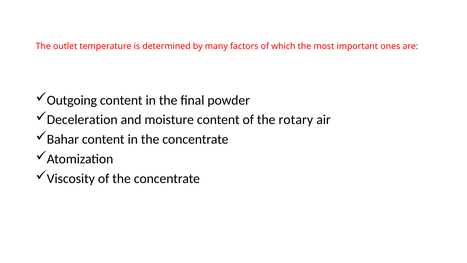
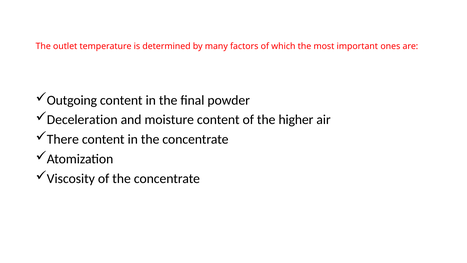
rotary: rotary -> higher
Bahar: Bahar -> There
